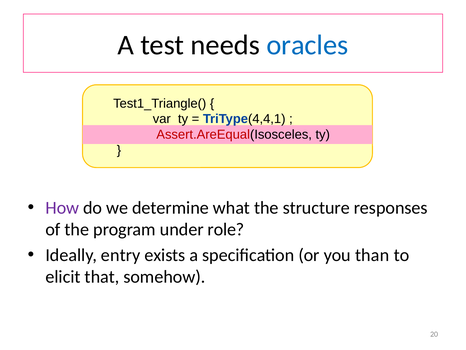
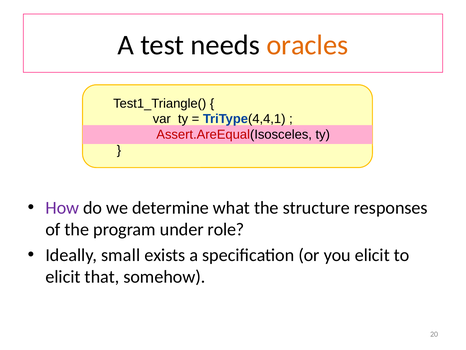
oracles colour: blue -> orange
entry: entry -> small
you than: than -> elicit
